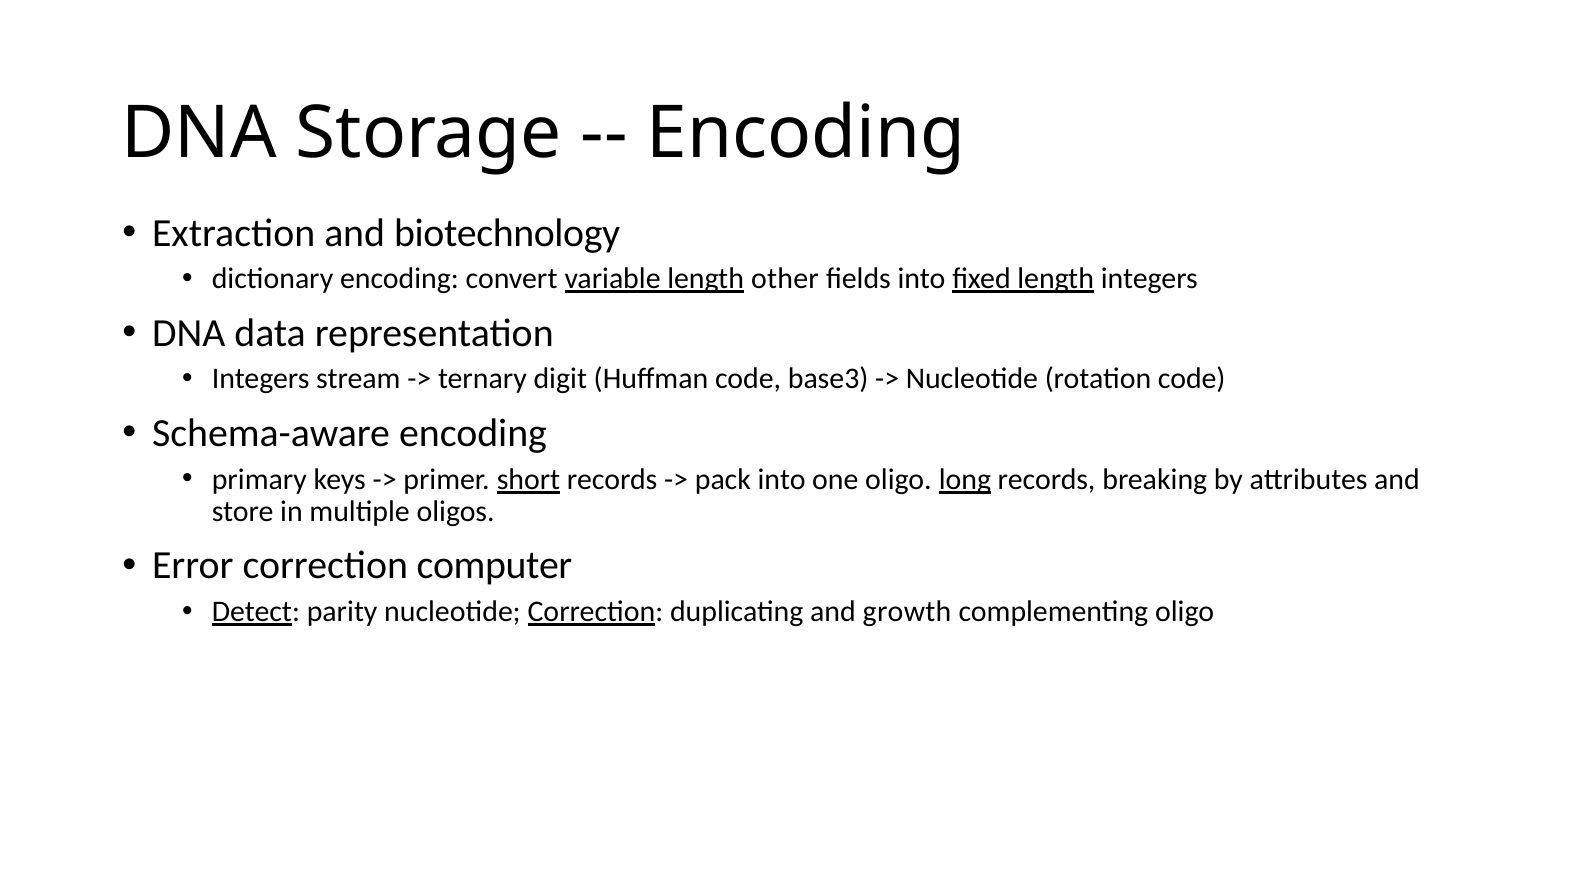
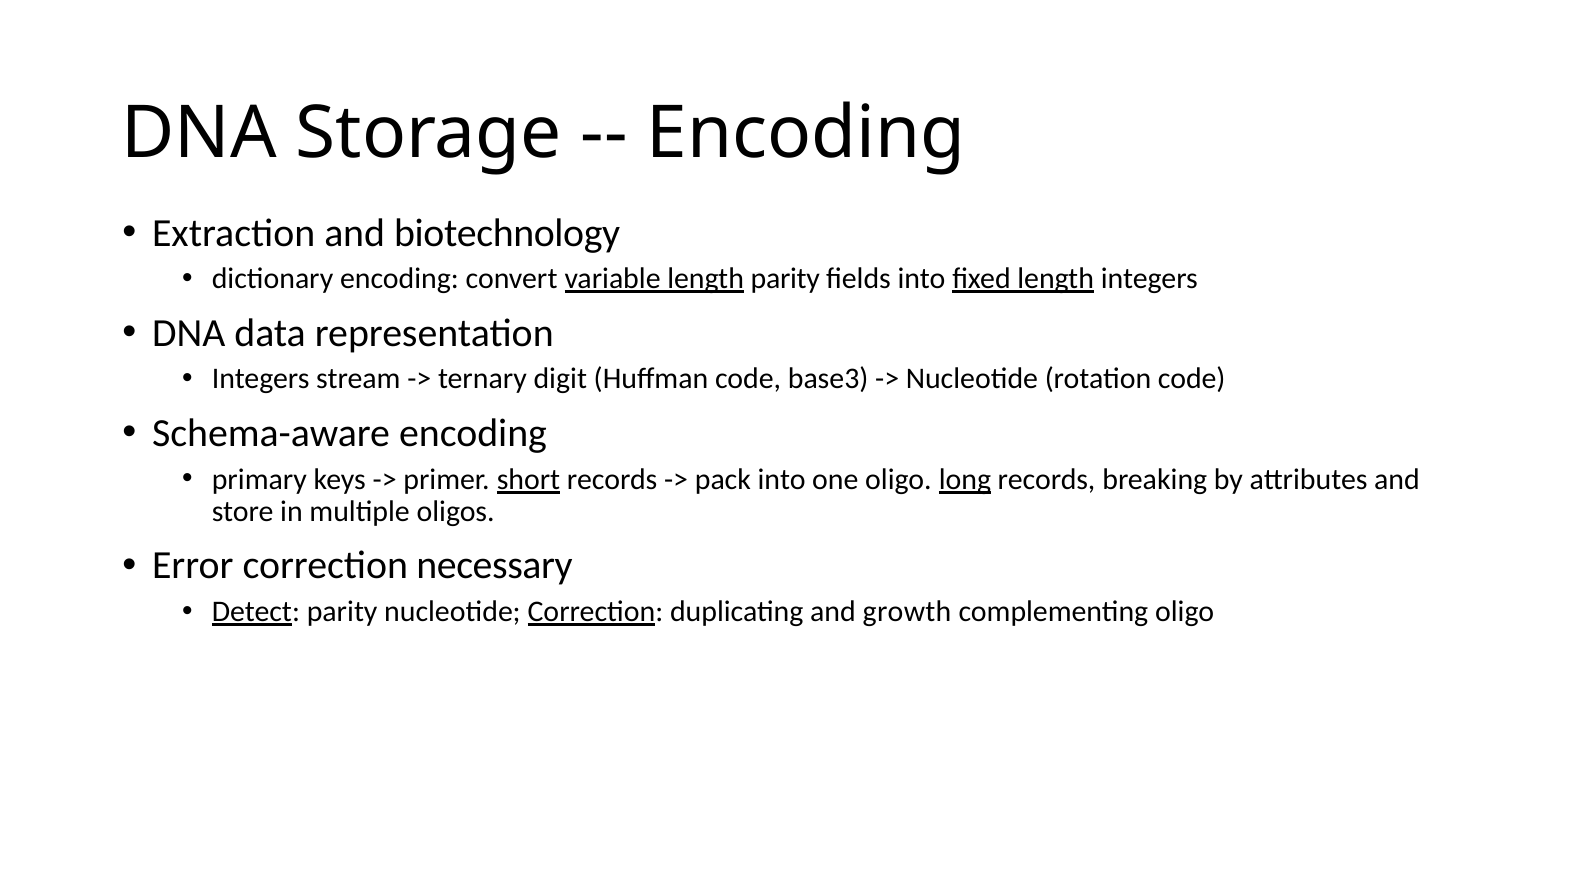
length other: other -> parity
computer: computer -> necessary
